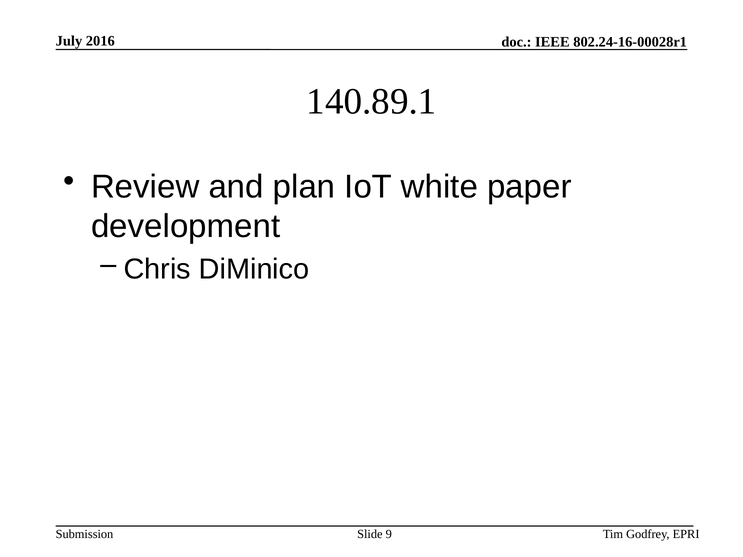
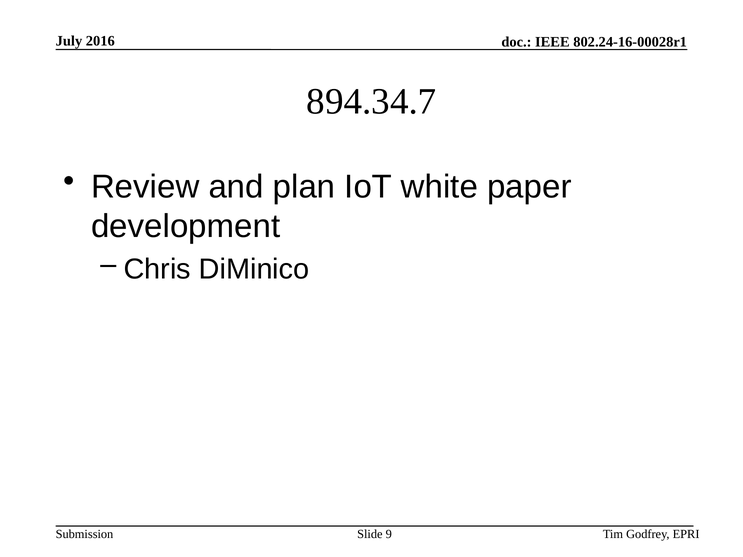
140.89.1: 140.89.1 -> 894.34.7
